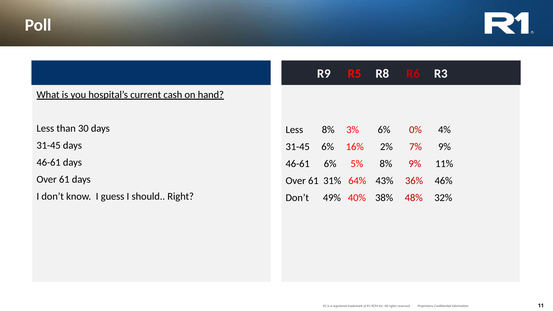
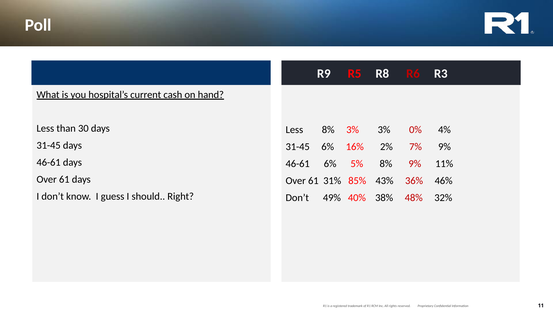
3% 6%: 6% -> 3%
64%: 64% -> 85%
